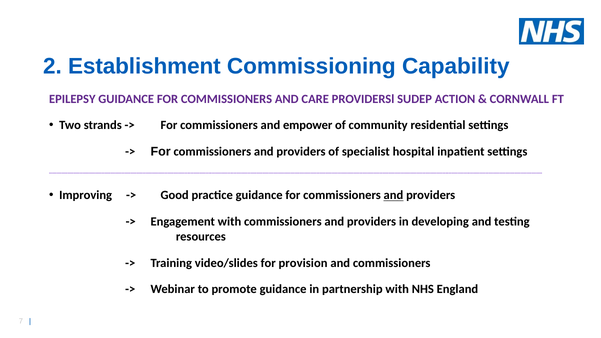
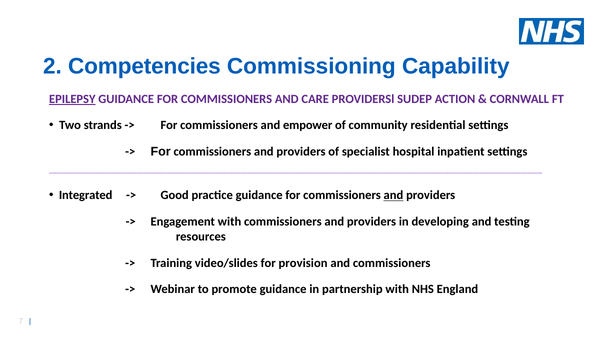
Establishment: Establishment -> Competencies
EPILEPSY underline: none -> present
Improving: Improving -> Integrated
